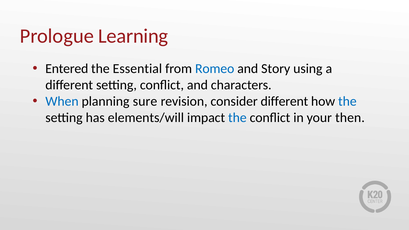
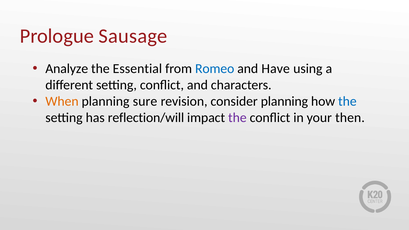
Learning: Learning -> Sausage
Entered: Entered -> Analyze
Story: Story -> Have
When colour: blue -> orange
consider different: different -> planning
elements/will: elements/will -> reflection/will
the at (237, 118) colour: blue -> purple
